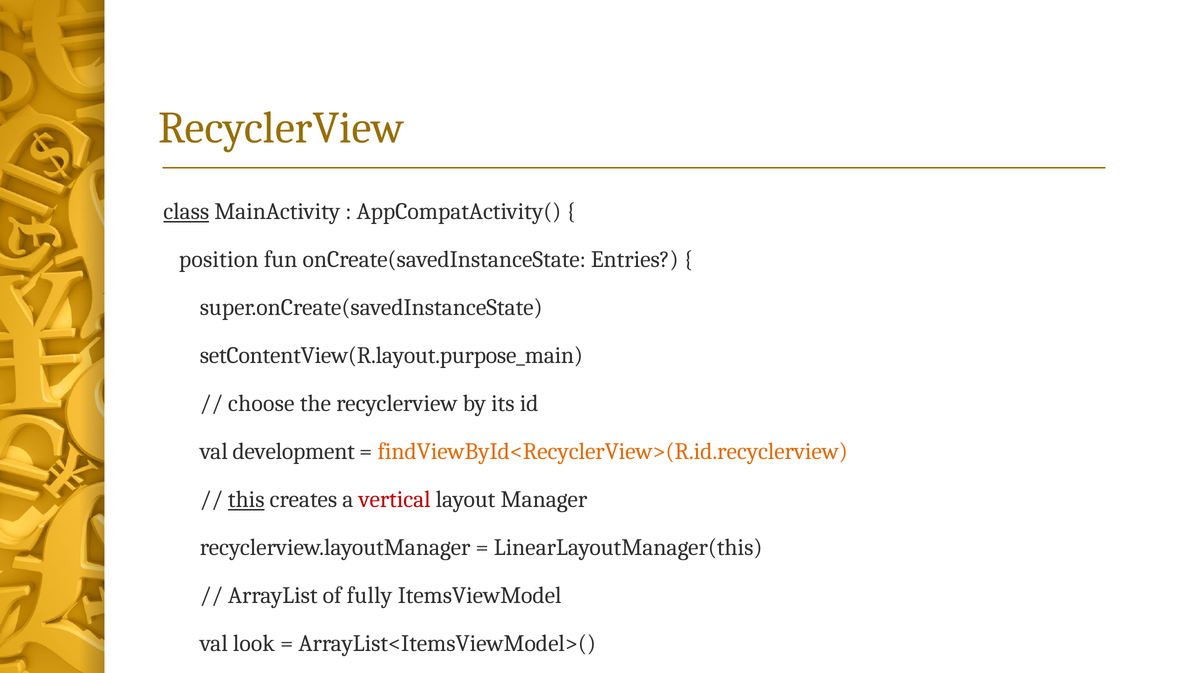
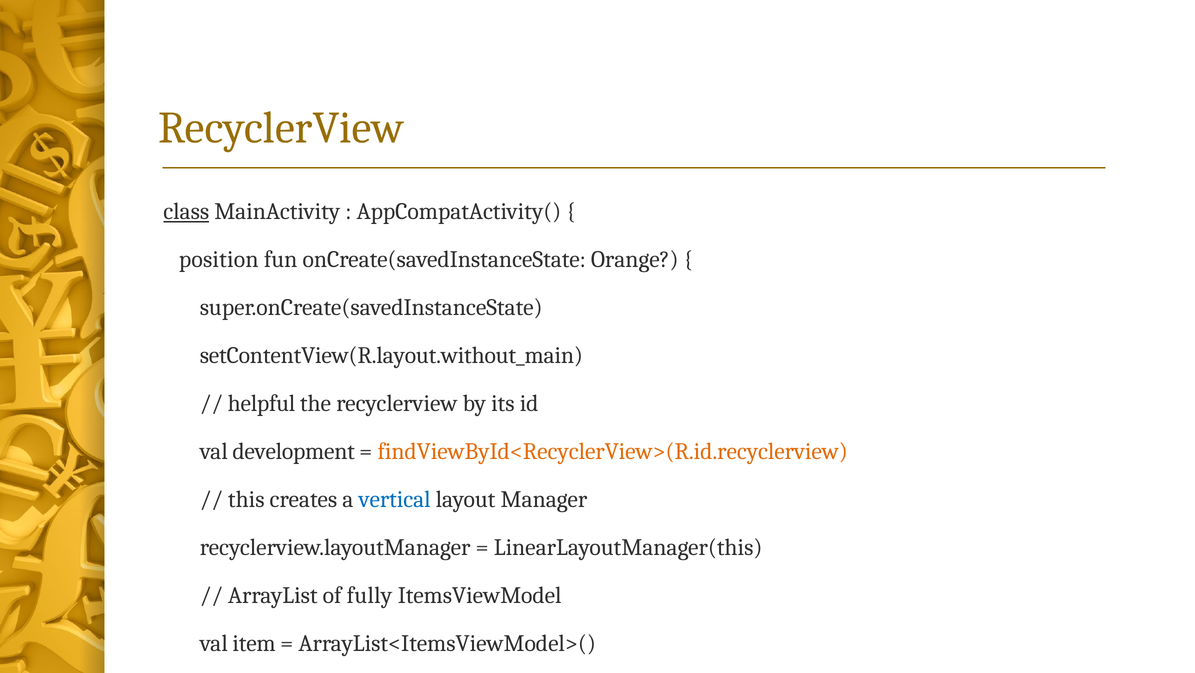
Entries: Entries -> Orange
setContentView(R.layout.purpose_main: setContentView(R.layout.purpose_main -> setContentView(R.layout.without_main
choose: choose -> helpful
this underline: present -> none
vertical colour: red -> blue
look: look -> item
